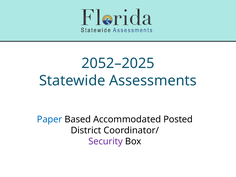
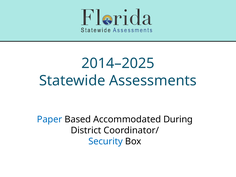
2052–2025: 2052–2025 -> 2014–2025
Posted: Posted -> During
Security colour: purple -> blue
